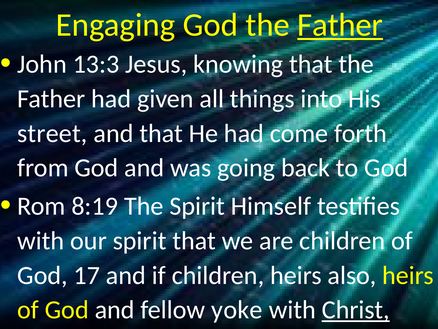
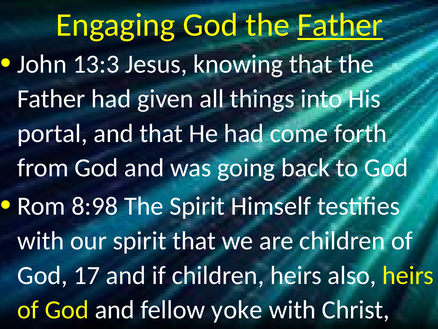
street: street -> portal
8:19: 8:19 -> 8:98
Christ underline: present -> none
